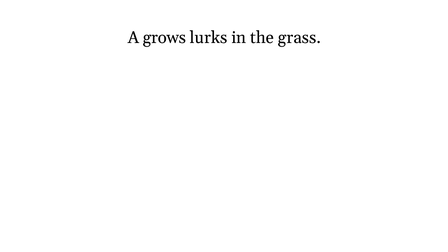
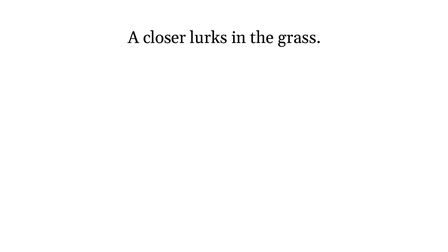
grows: grows -> closer
